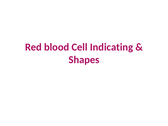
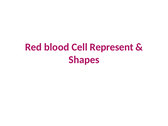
Indicating: Indicating -> Represent
